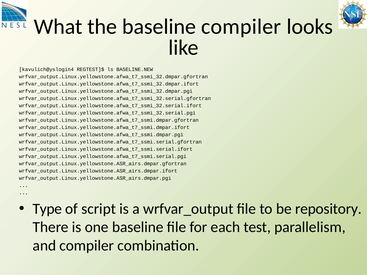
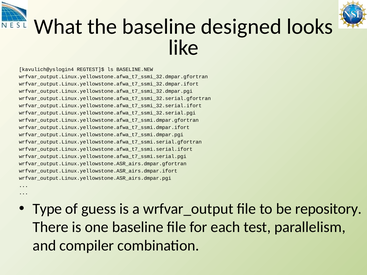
baseline compiler: compiler -> designed
script: script -> guess
